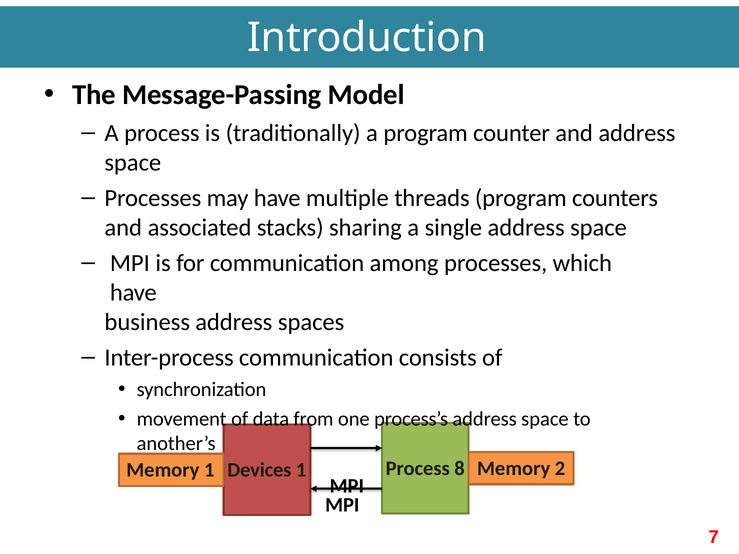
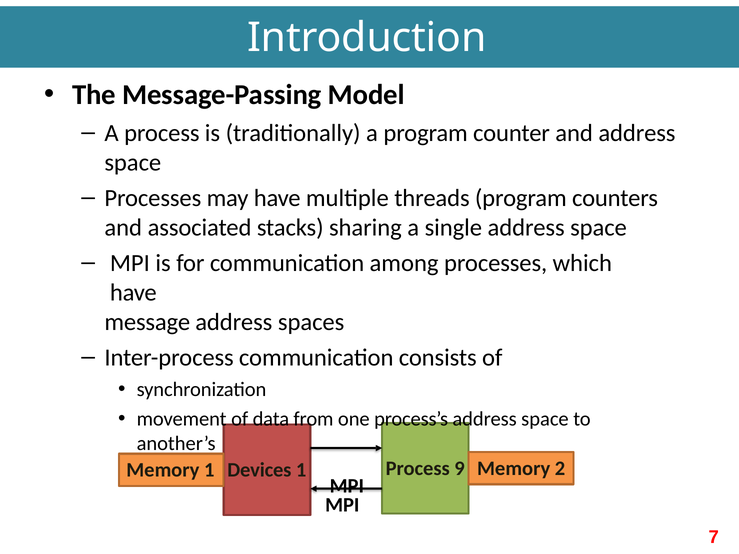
business: business -> message
8: 8 -> 9
